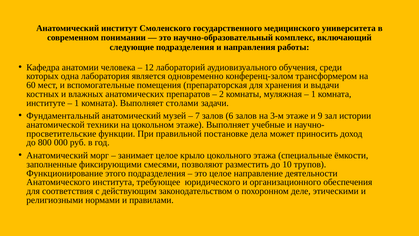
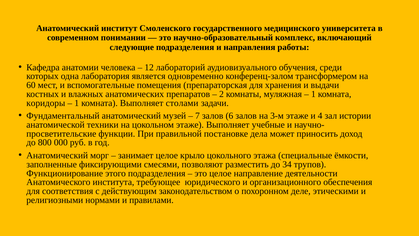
институте: институте -> коридоры
9: 9 -> 4
10: 10 -> 34
